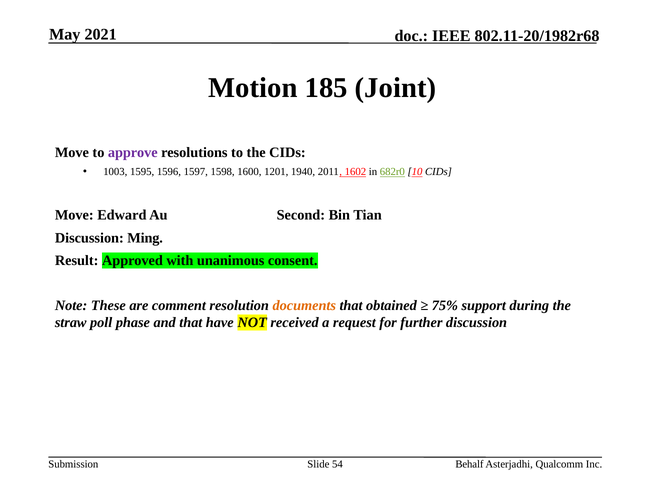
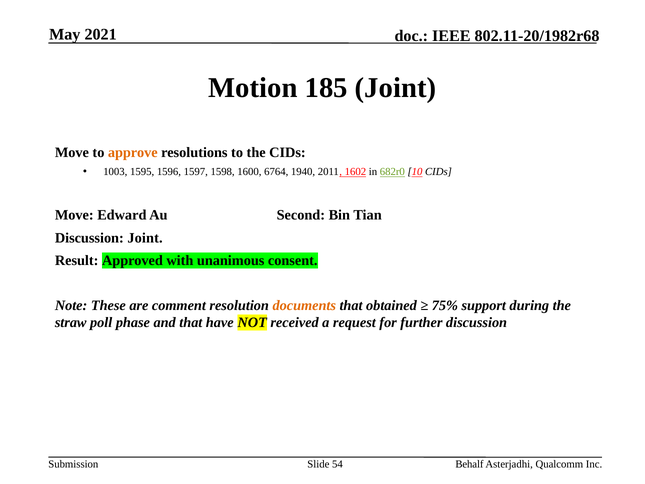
approve colour: purple -> orange
1201: 1201 -> 6764
Discussion Ming: Ming -> Joint
